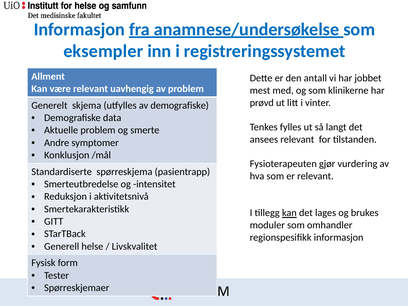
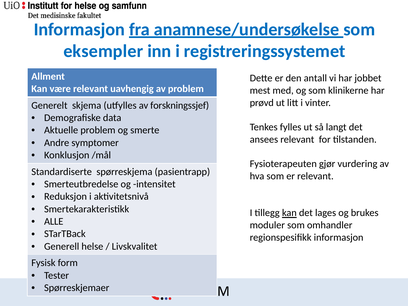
av demografiske: demografiske -> forskningssjef
GITT: GITT -> ALLE
